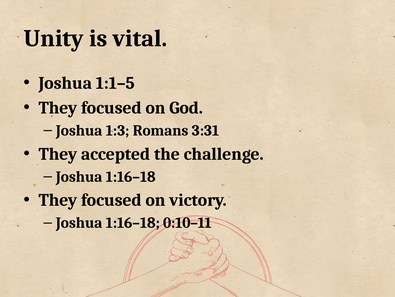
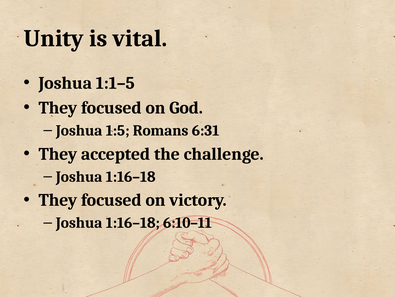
1:3: 1:3 -> 1:5
3:31: 3:31 -> 6:31
0:10–11: 0:10–11 -> 6:10–11
